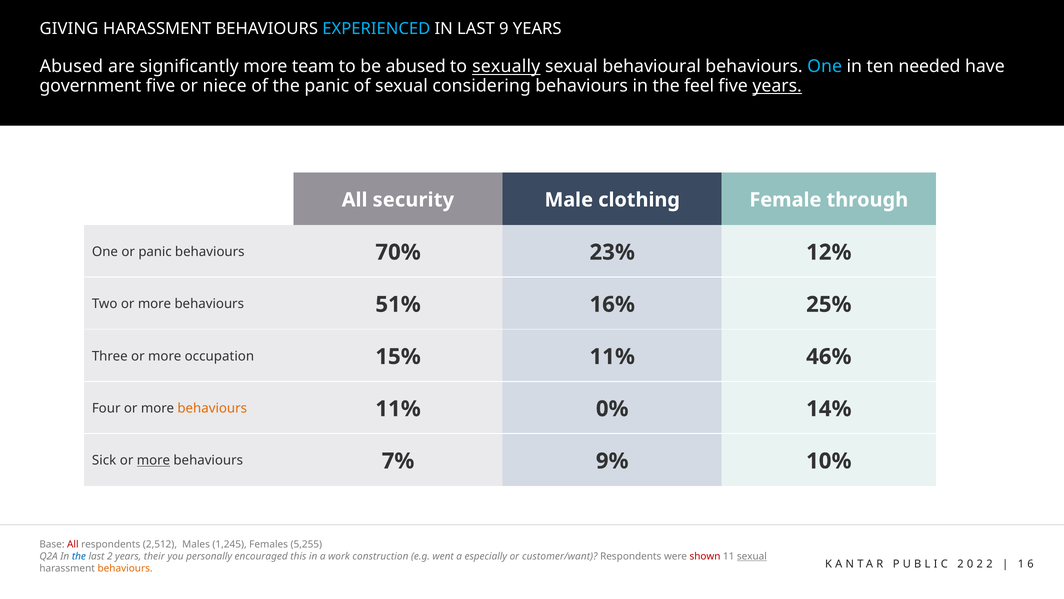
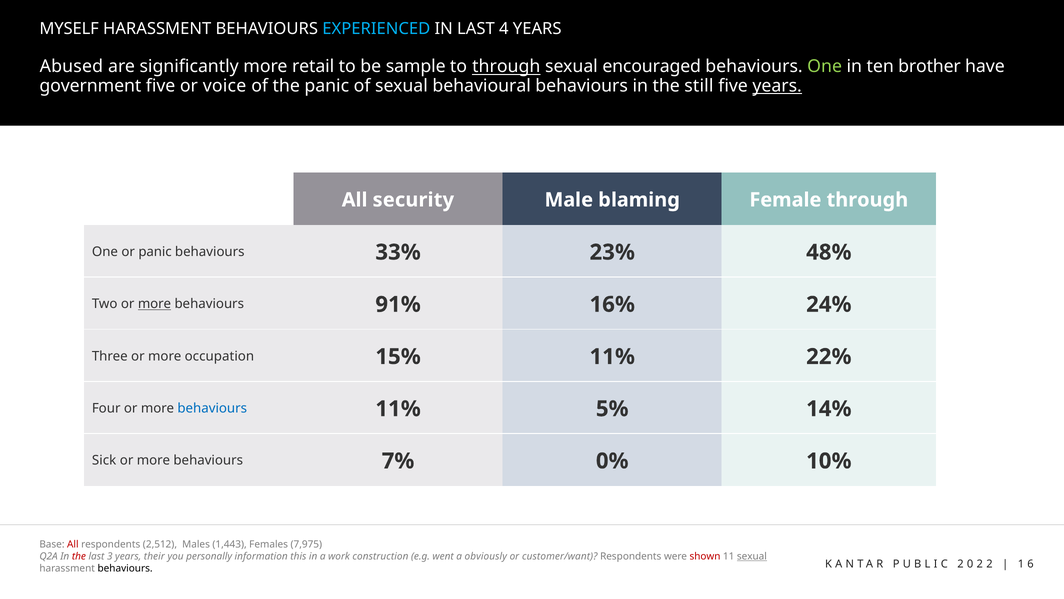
GIVING: GIVING -> MYSELF
9: 9 -> 4
team: team -> retail
be abused: abused -> sample
to sexually: sexually -> through
behavioural: behavioural -> encouraged
One at (825, 67) colour: light blue -> light green
needed: needed -> brother
niece: niece -> voice
considering: considering -> behavioural
feel: feel -> still
clothing: clothing -> blaming
70%: 70% -> 33%
12%: 12% -> 48%
more at (154, 304) underline: none -> present
51%: 51% -> 91%
25%: 25% -> 24%
46%: 46% -> 22%
behaviours at (212, 408) colour: orange -> blue
0%: 0% -> 5%
more at (153, 460) underline: present -> none
9%: 9% -> 0%
1,245: 1,245 -> 1,443
5,255: 5,255 -> 7,975
the at (79, 556) colour: blue -> red
last 2: 2 -> 3
encouraged: encouraged -> information
especially: especially -> obviously
behaviours at (125, 568) colour: orange -> black
